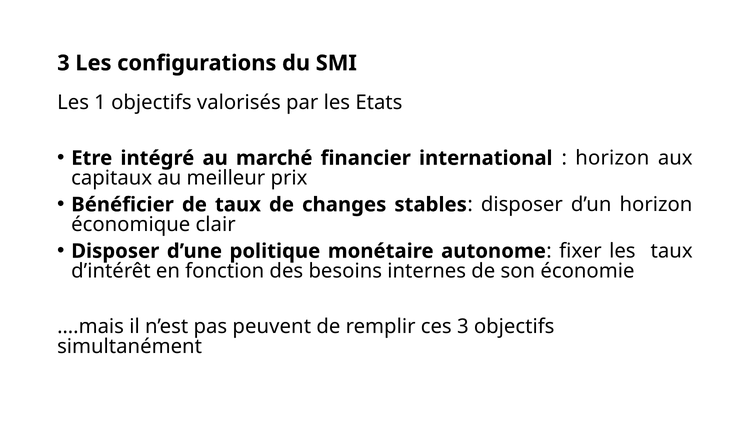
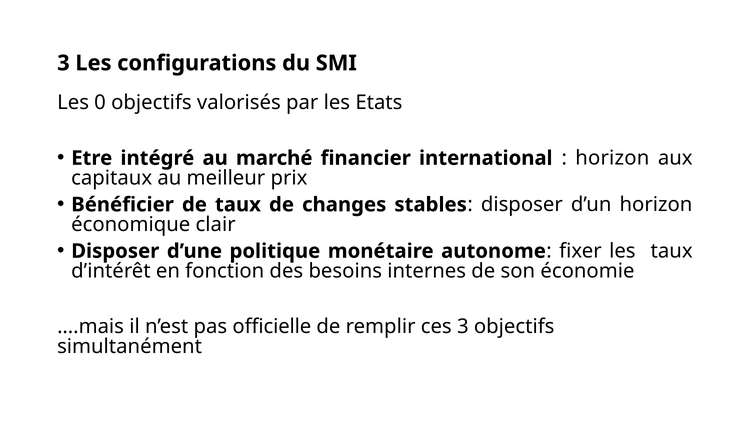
1: 1 -> 0
peuvent: peuvent -> officielle
